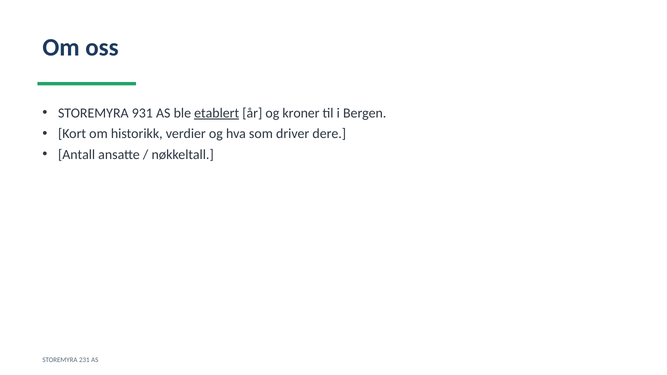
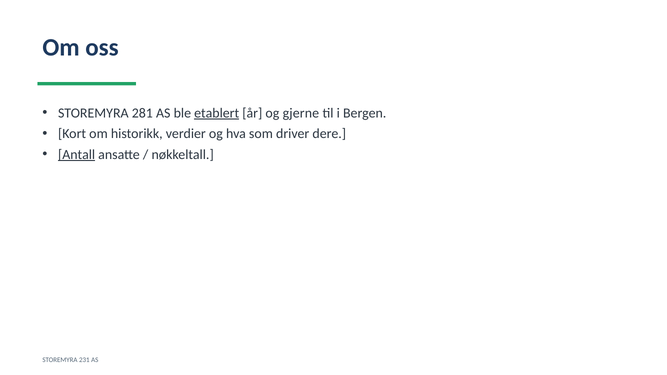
931: 931 -> 281
kroner: kroner -> gjerne
Antall underline: none -> present
